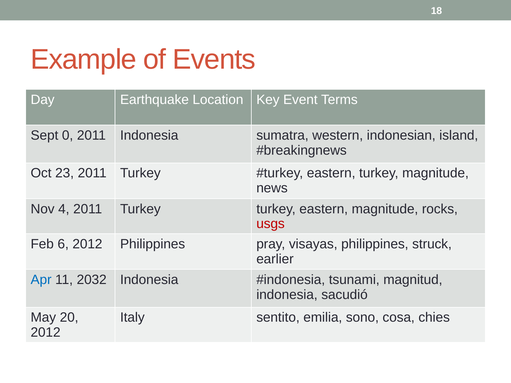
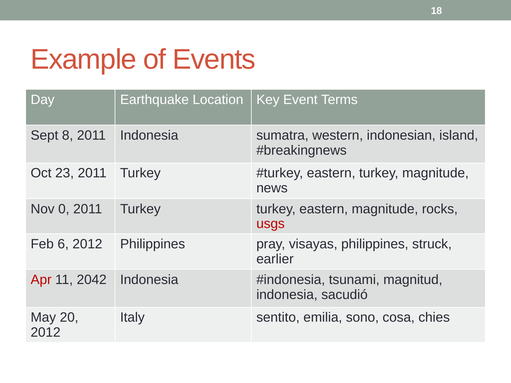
0: 0 -> 8
4: 4 -> 0
Apr colour: blue -> red
2032: 2032 -> 2042
